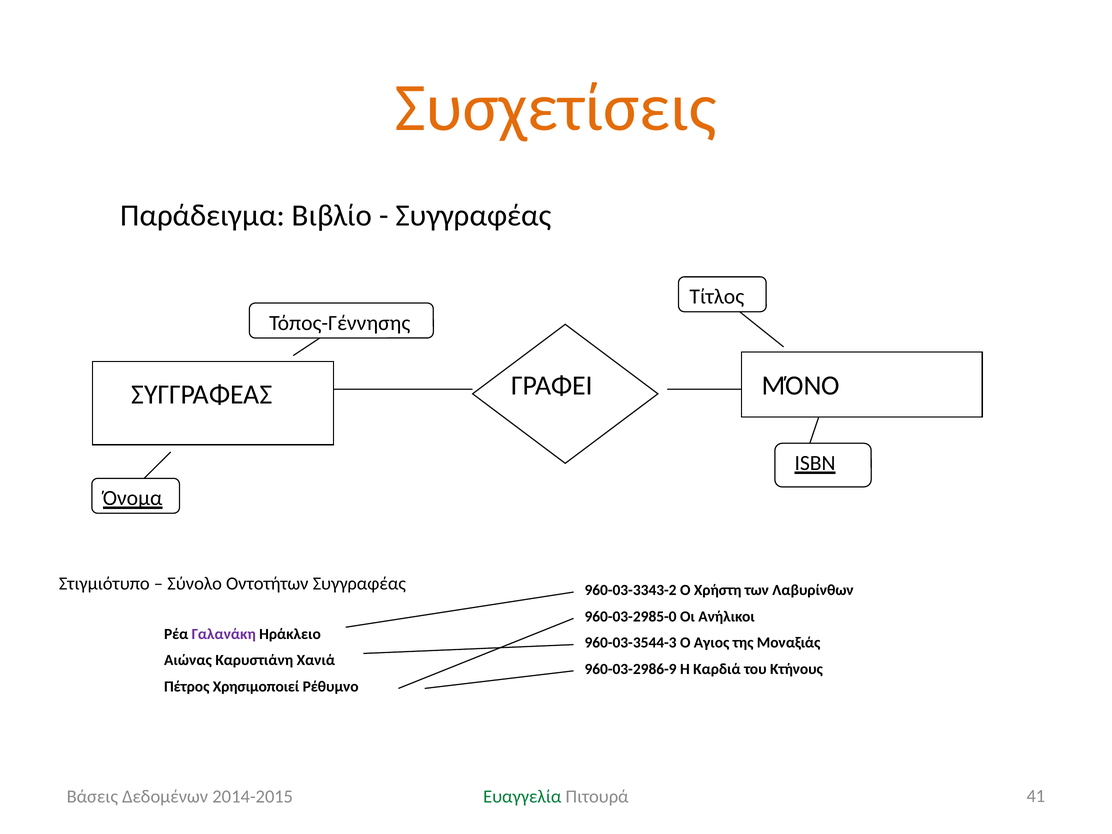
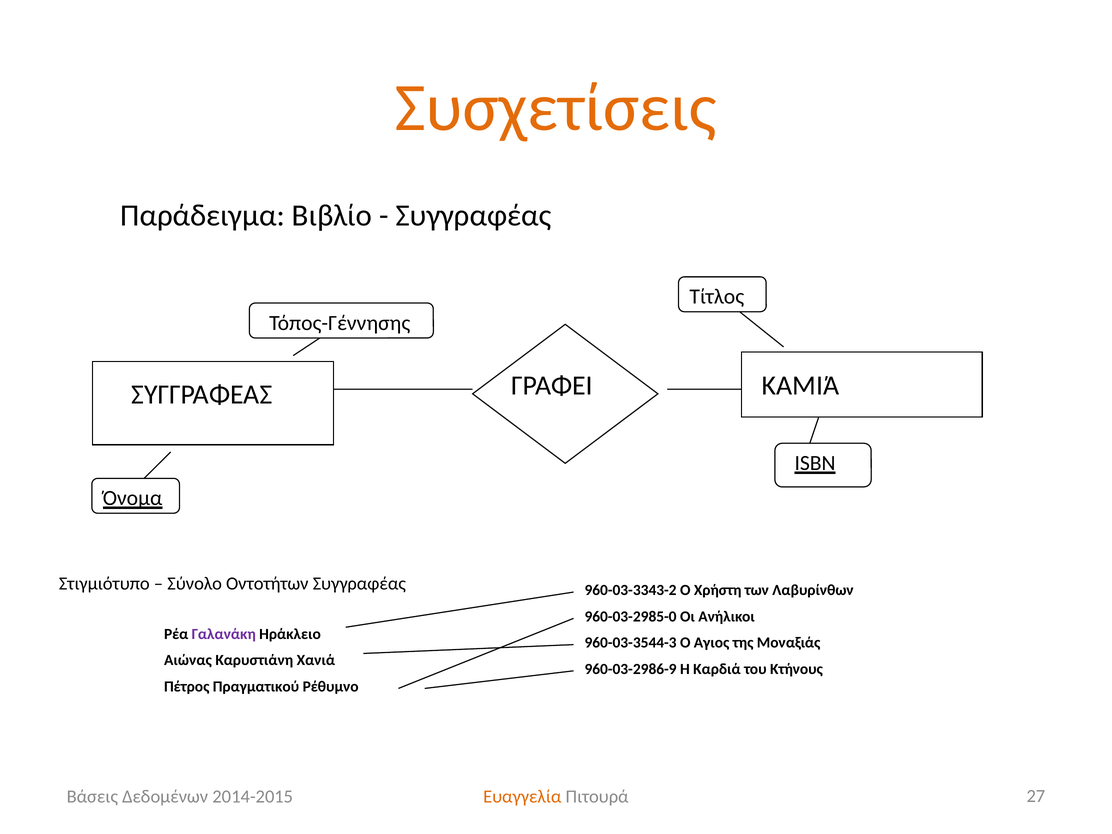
ΜΌΝΟ: ΜΌΝΟ -> ΚΑΜΙΆ
Χρησιμοποιεί: Χρησιμοποιεί -> Πραγματικού
Ευαγγελία colour: green -> orange
41: 41 -> 27
